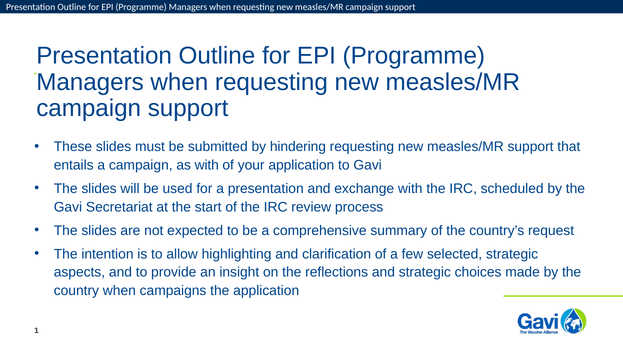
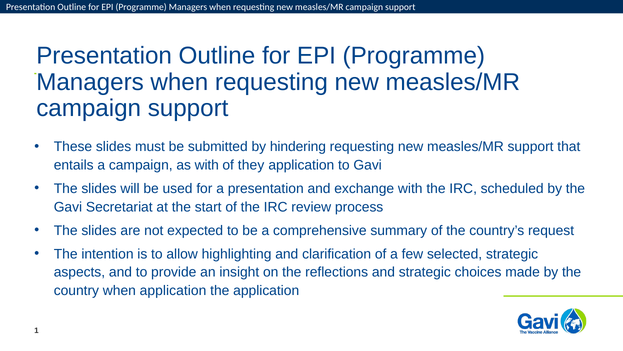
your: your -> they
when campaigns: campaigns -> application
